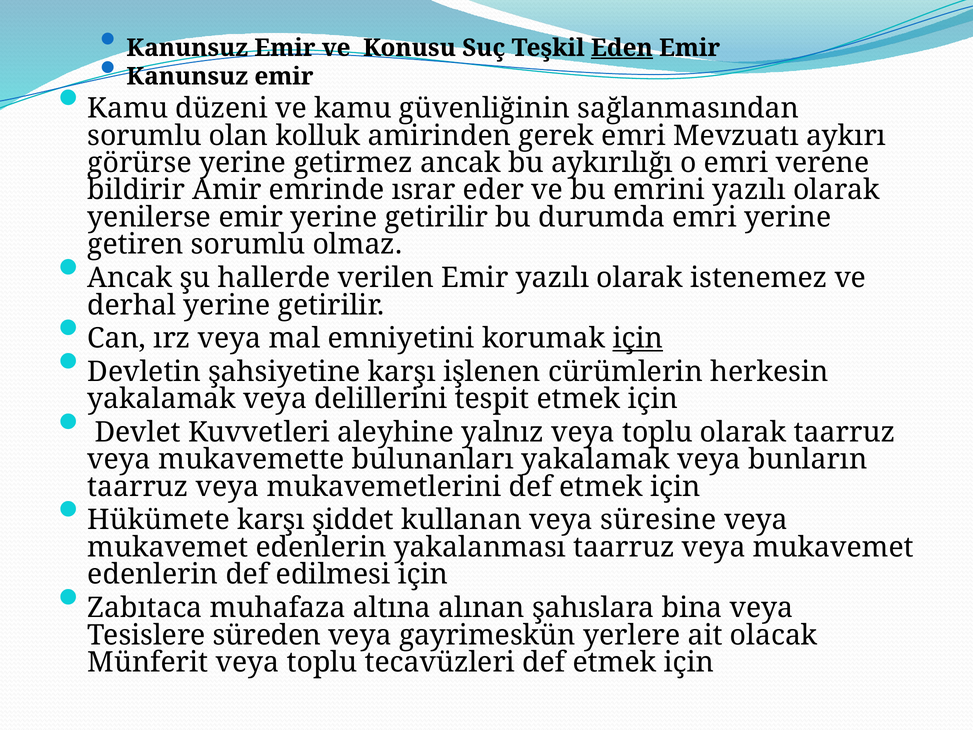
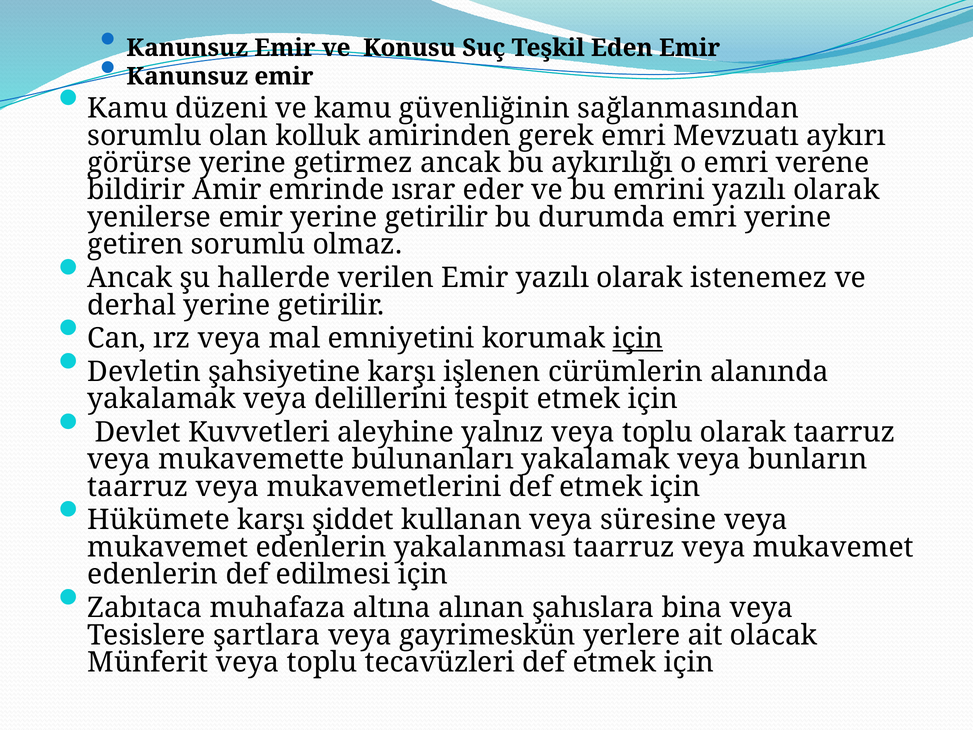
Eden underline: present -> none
herkesin: herkesin -> alanında
süreden: süreden -> şartlara
